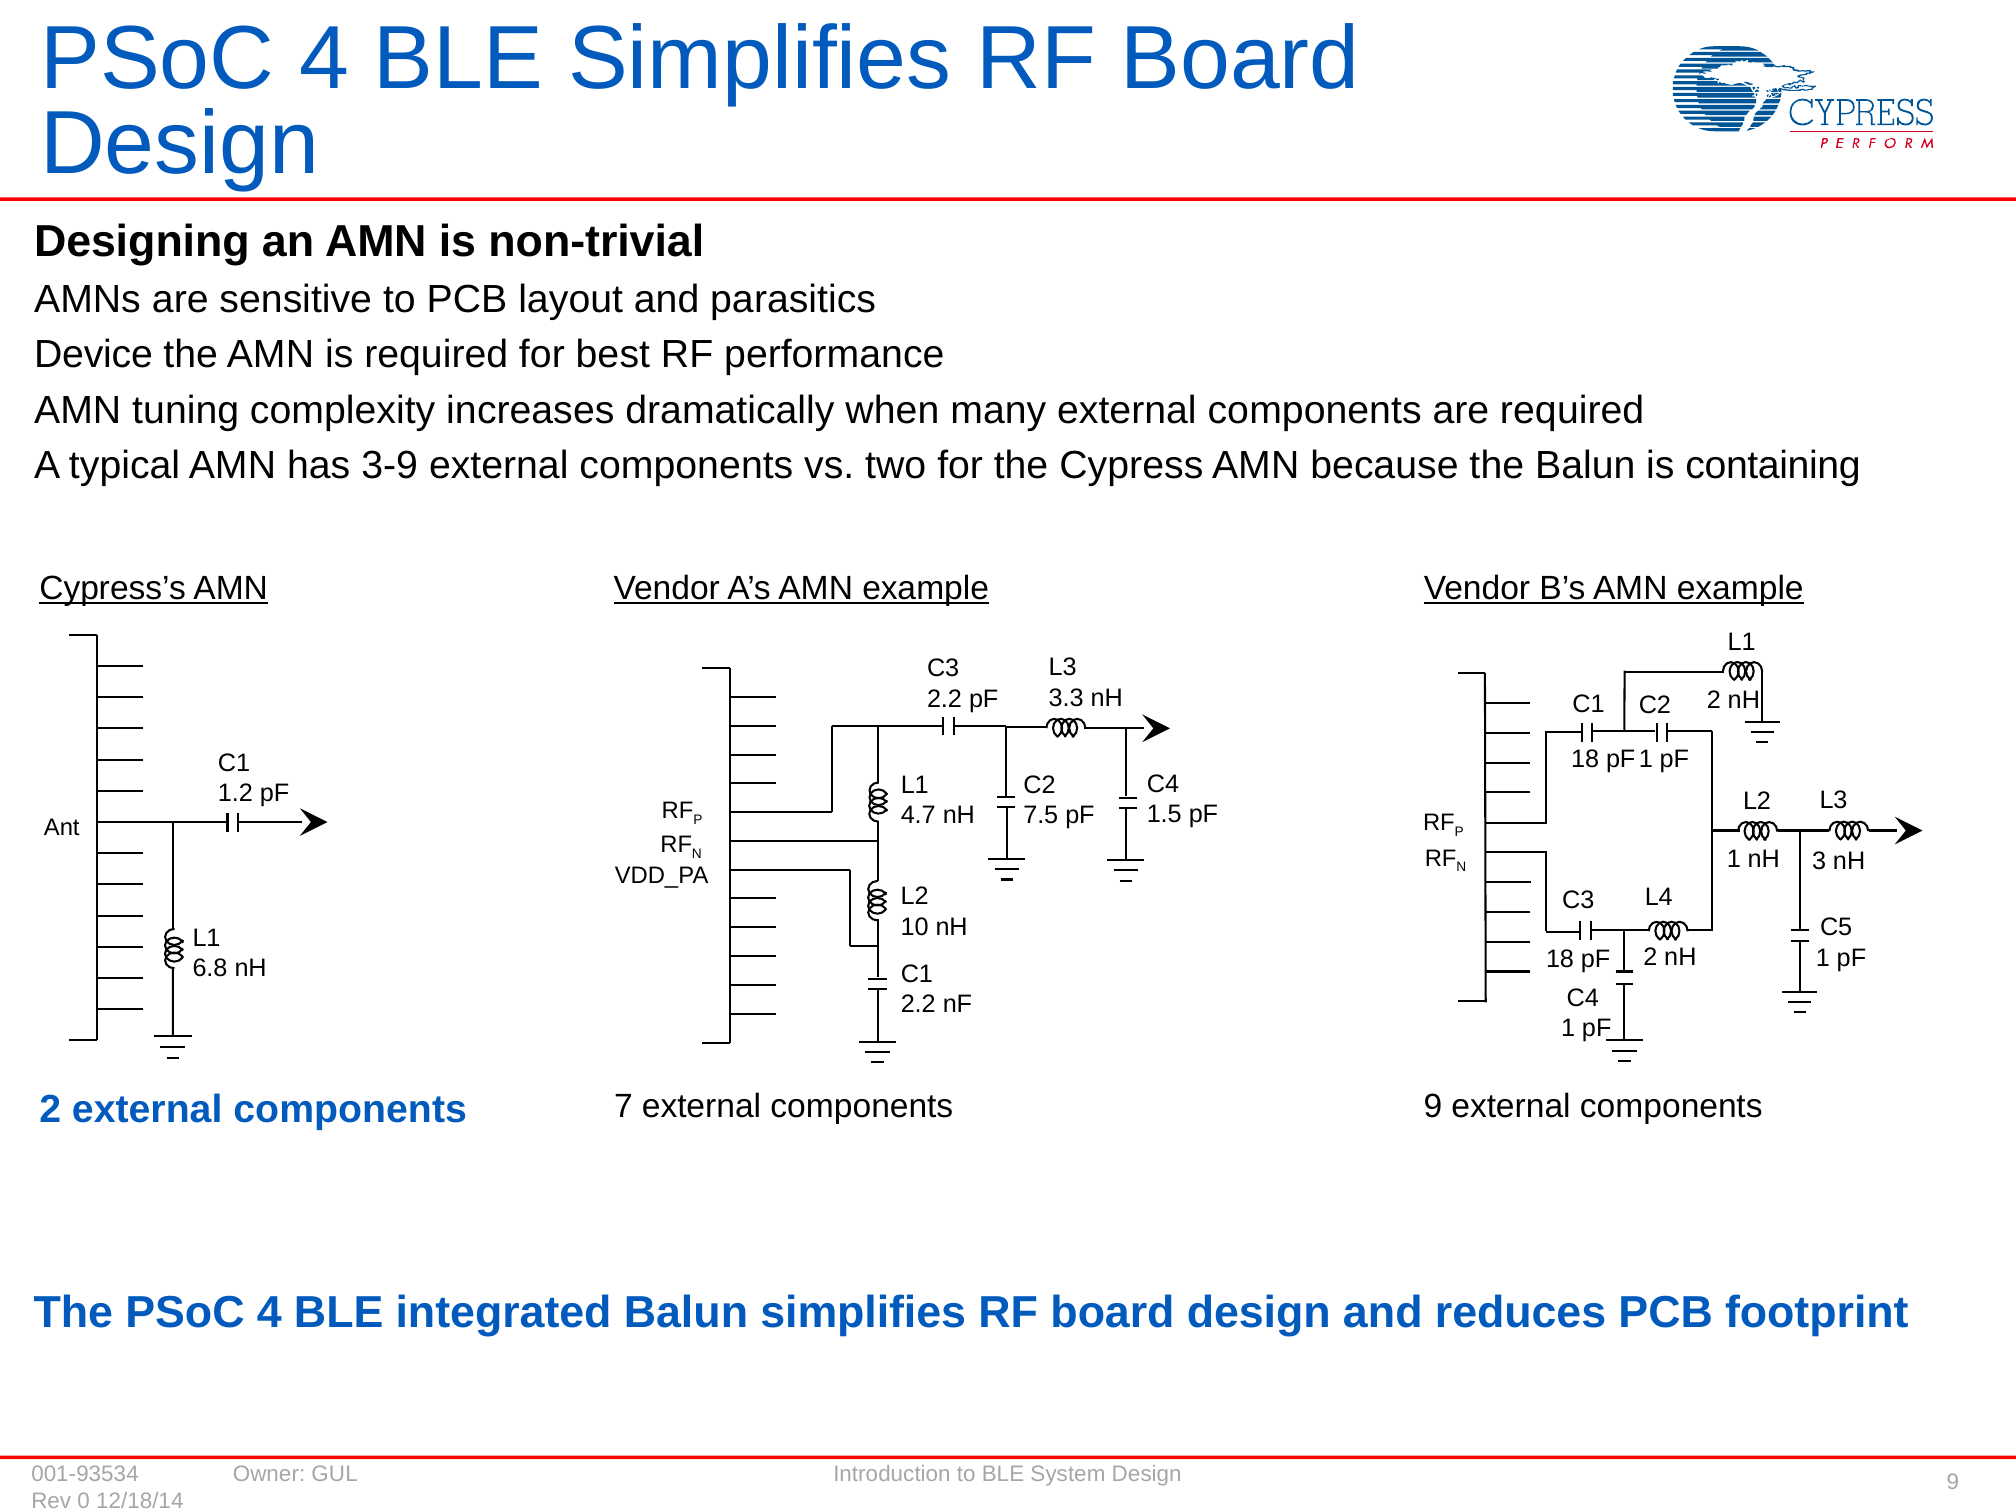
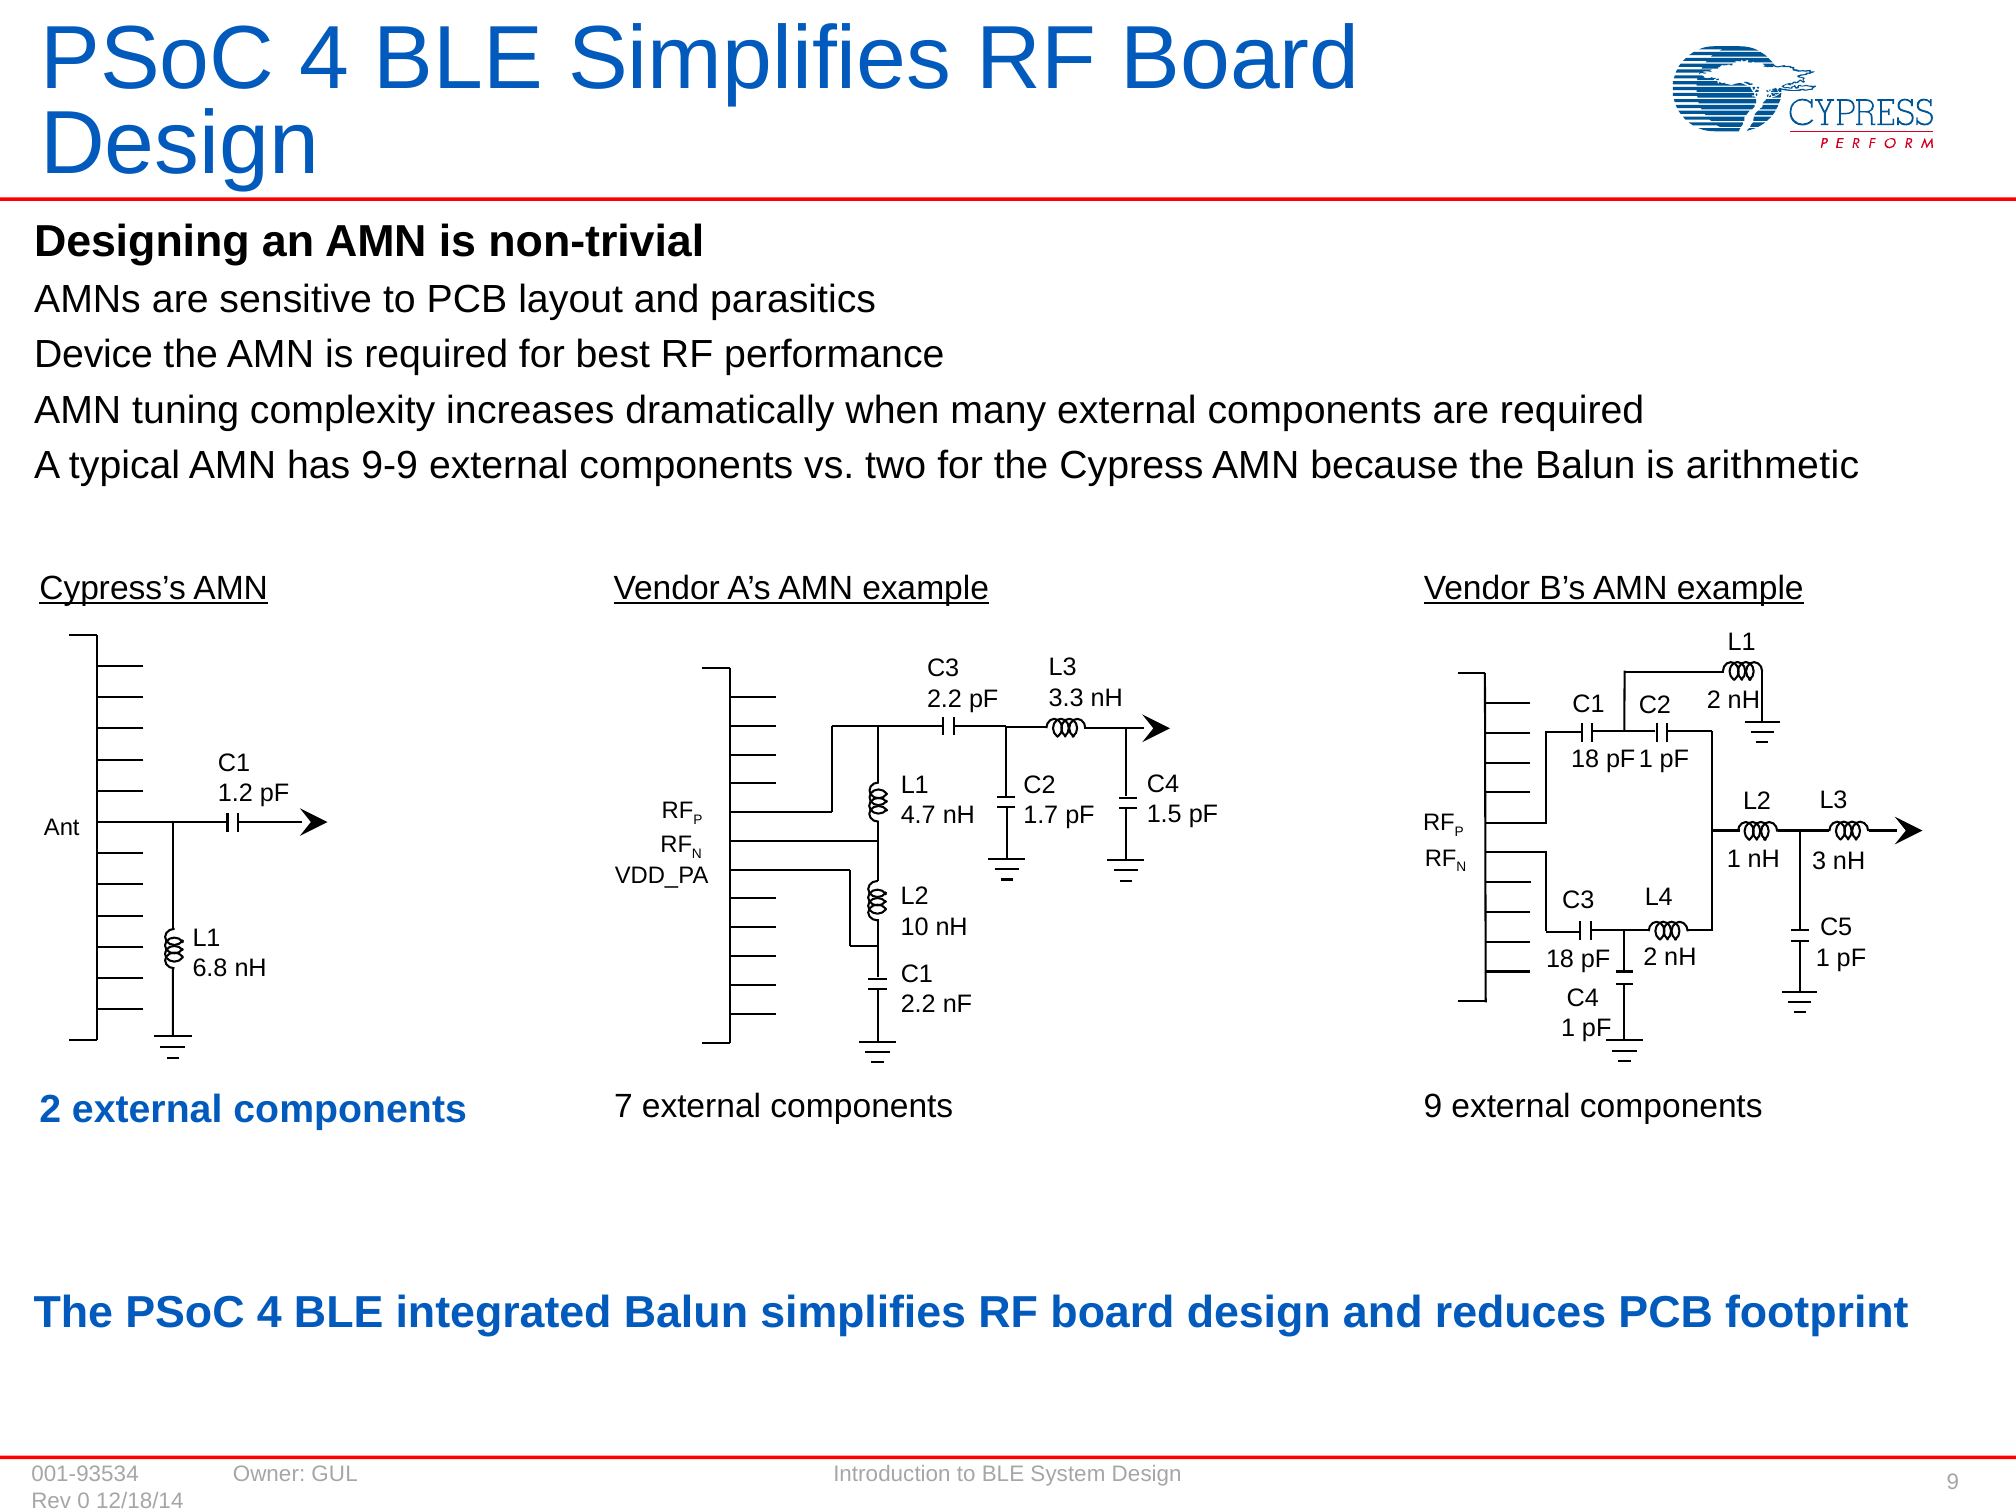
3-9: 3-9 -> 9-9
containing: containing -> arithmetic
7.5: 7.5 -> 1.7
